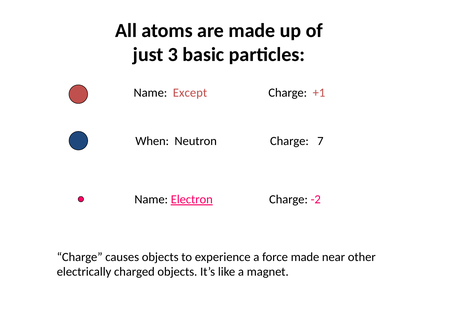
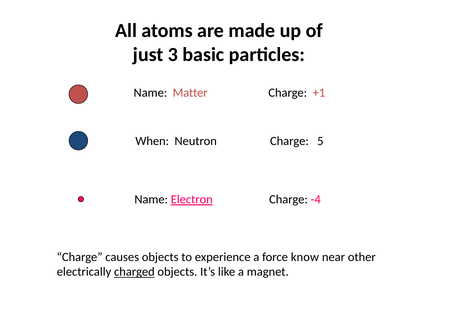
Except: Except -> Matter
7: 7 -> 5
-2: -2 -> -4
force made: made -> know
charged underline: none -> present
